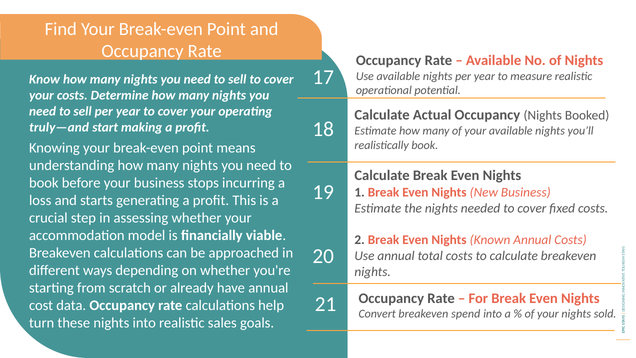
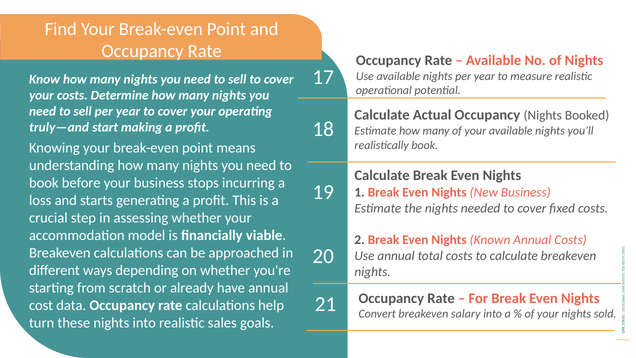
spend: spend -> salary
